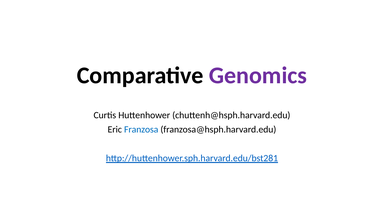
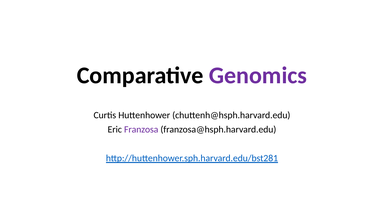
Franzosa colour: blue -> purple
